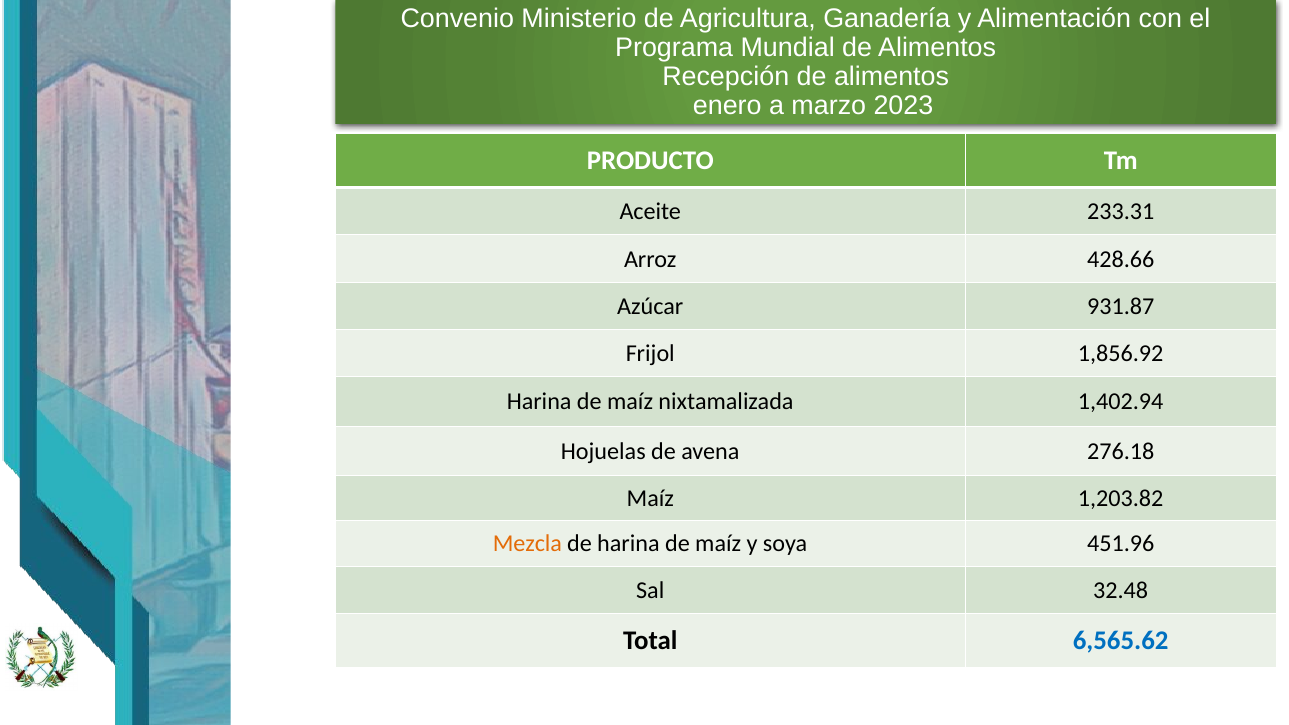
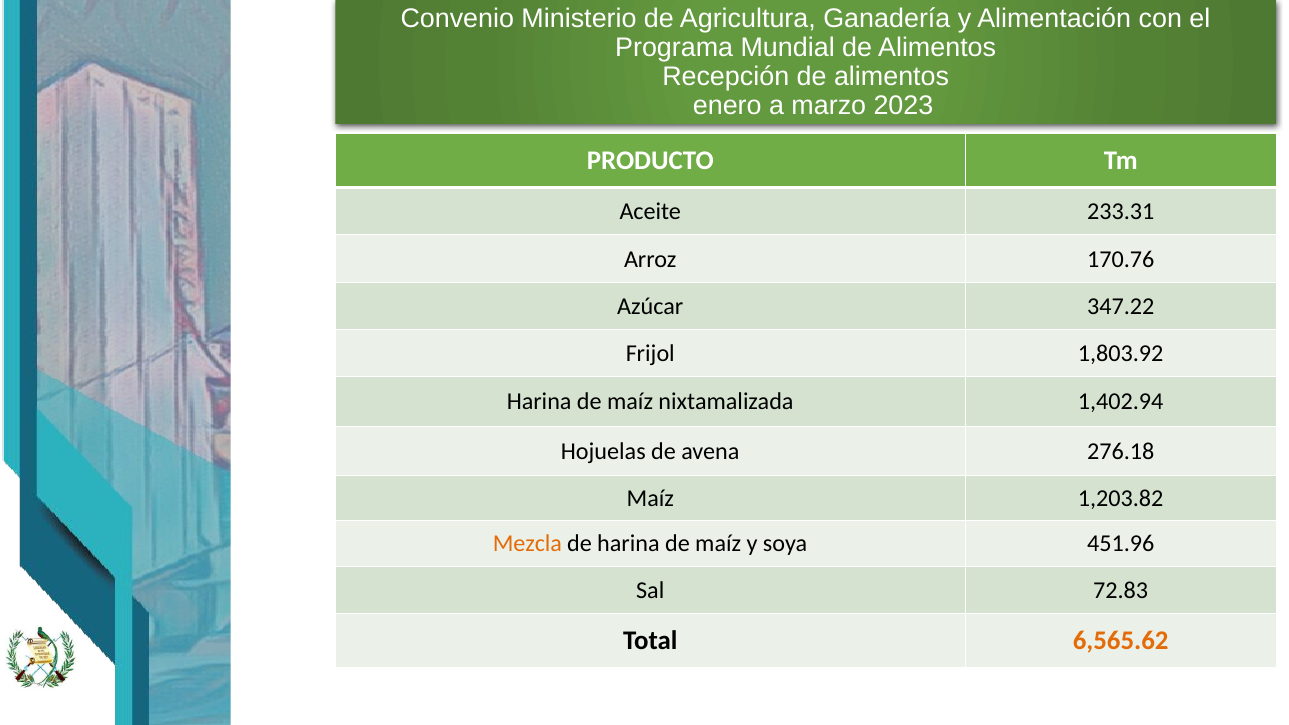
428.66: 428.66 -> 170.76
931.87: 931.87 -> 347.22
1,856.92: 1,856.92 -> 1,803.92
32.48: 32.48 -> 72.83
6,565.62 colour: blue -> orange
